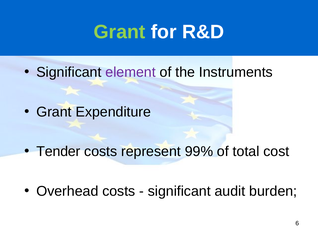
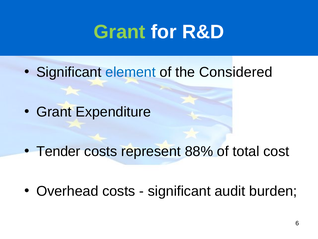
element colour: purple -> blue
Instruments: Instruments -> Considered
99%: 99% -> 88%
